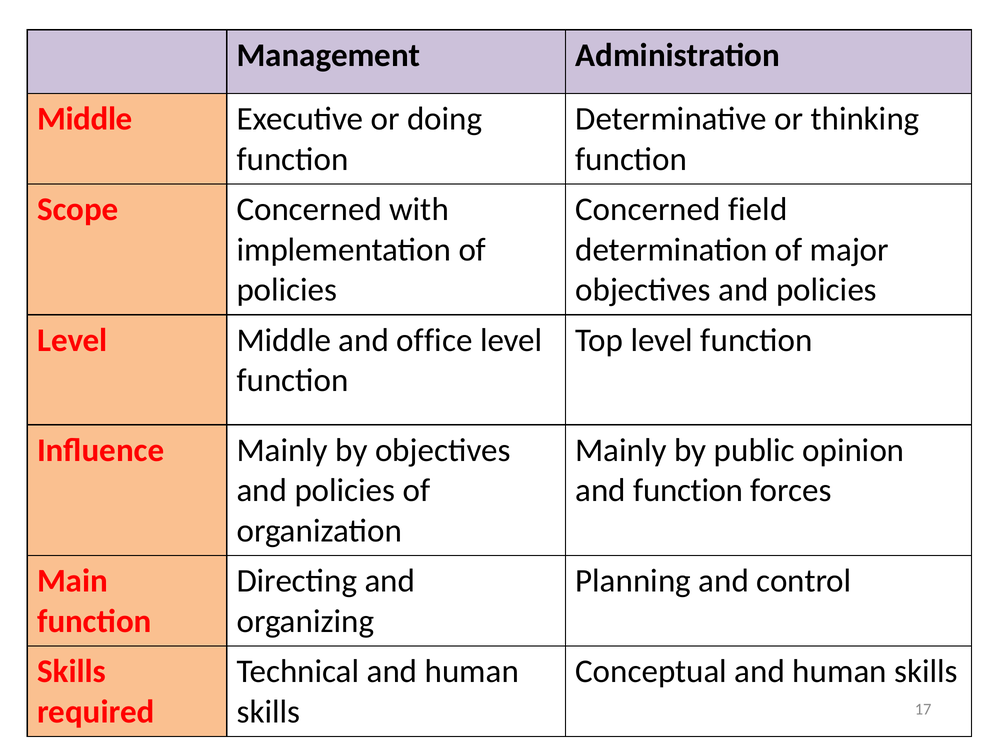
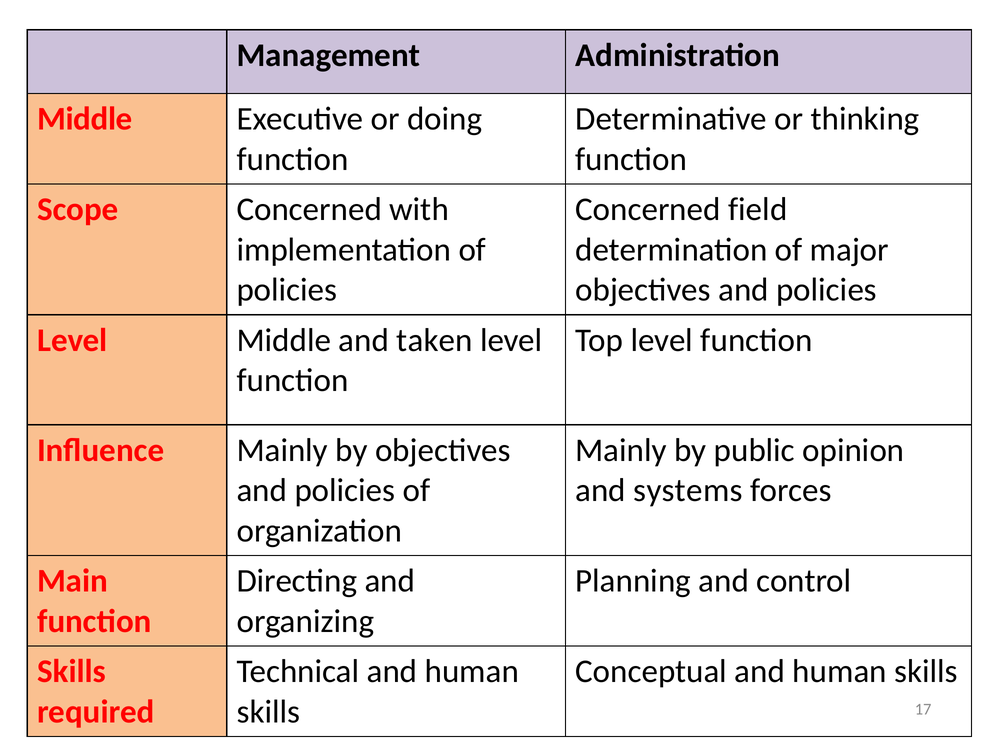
office: office -> taken
and function: function -> systems
